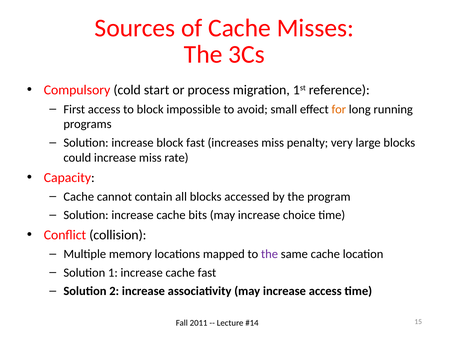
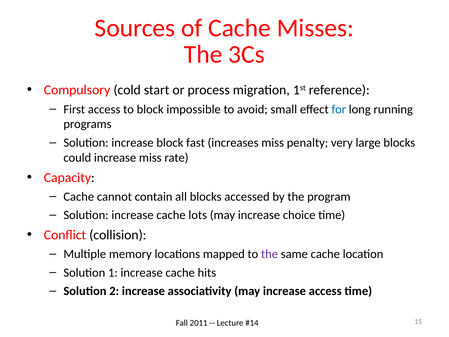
for colour: orange -> blue
bits: bits -> lots
cache fast: fast -> hits
